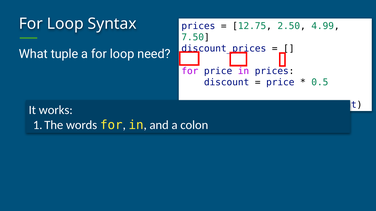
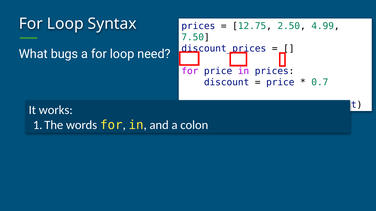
tuple: tuple -> bugs
0.5: 0.5 -> 0.7
